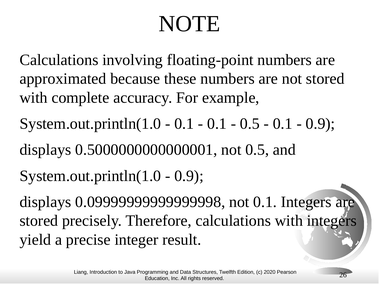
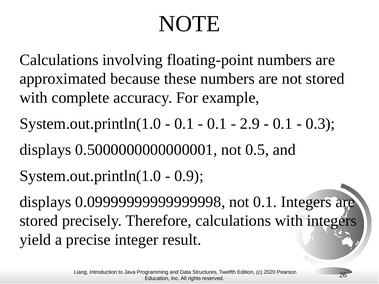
0.5 at (250, 124): 0.5 -> 2.9
0.9 at (320, 124): 0.9 -> 0.3
